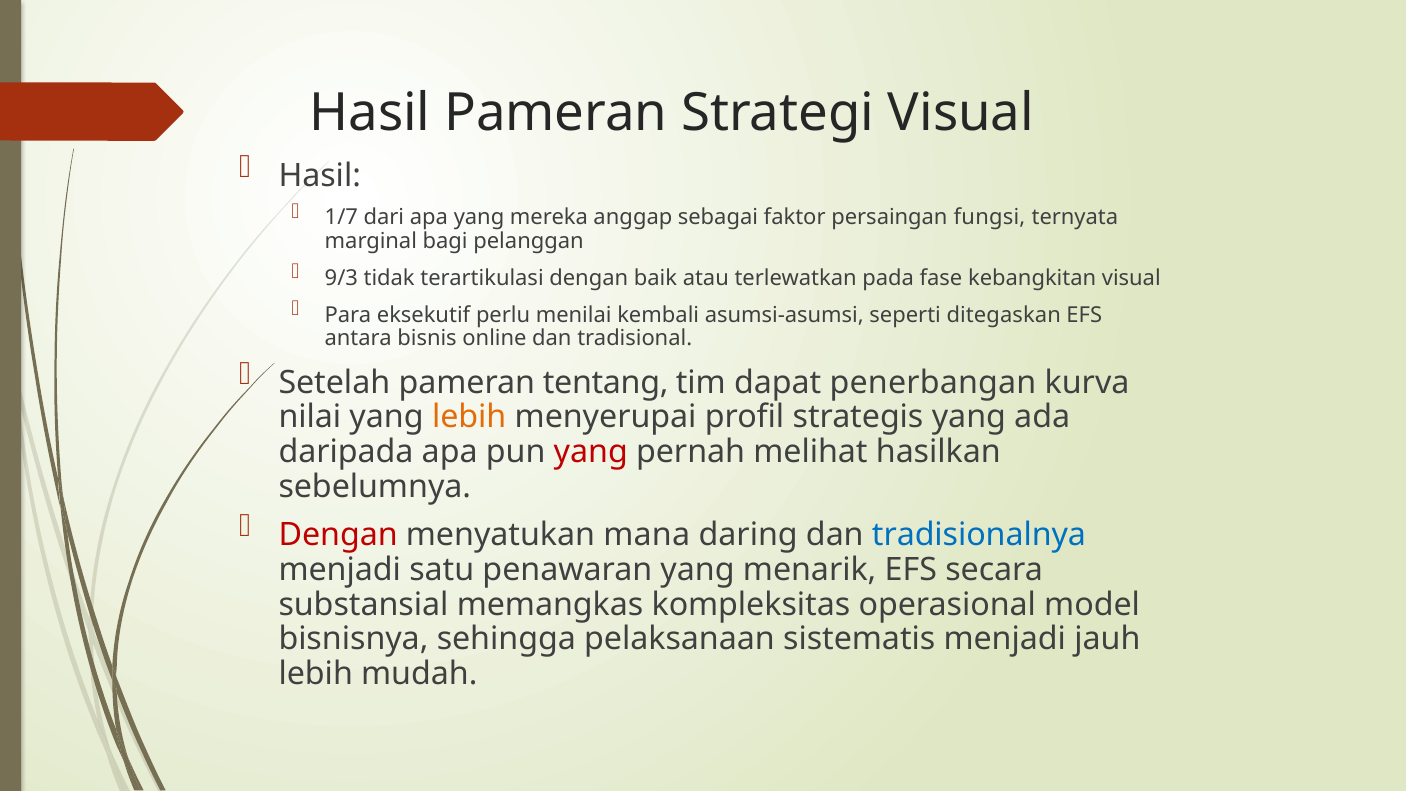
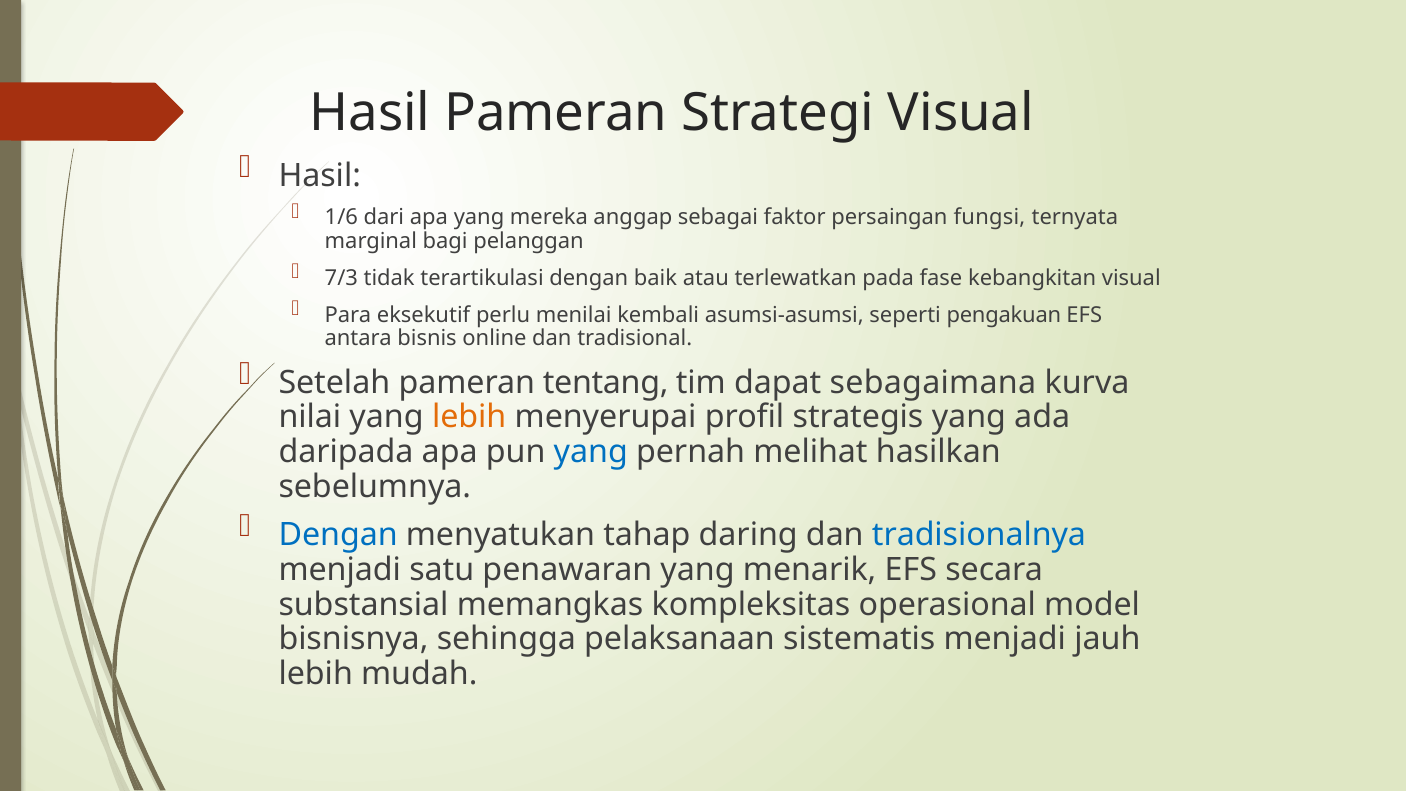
1/7: 1/7 -> 1/6
9/3: 9/3 -> 7/3
ditegaskan: ditegaskan -> pengakuan
penerbangan: penerbangan -> sebagaimana
yang at (591, 452) colour: red -> blue
Dengan at (338, 535) colour: red -> blue
mana: mana -> tahap
